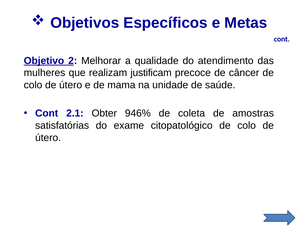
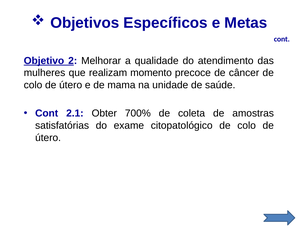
justificam: justificam -> momento
946%: 946% -> 700%
